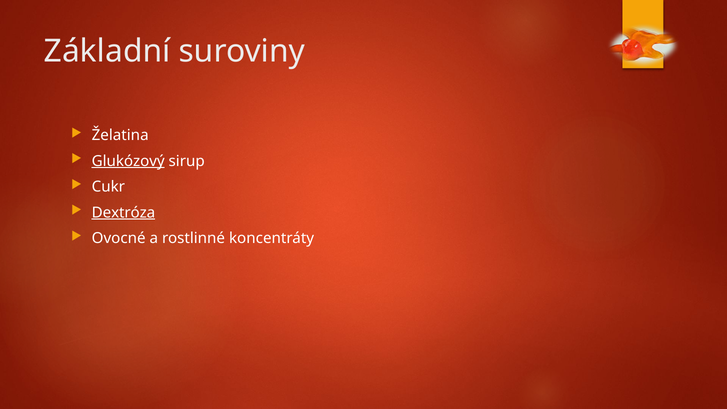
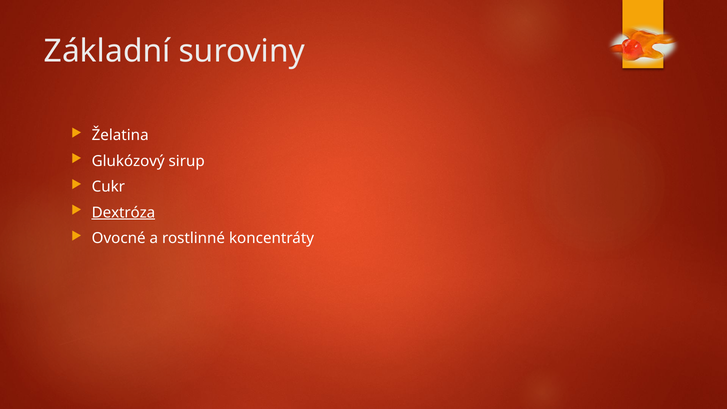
Glukózový underline: present -> none
